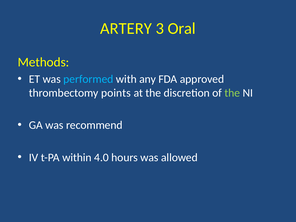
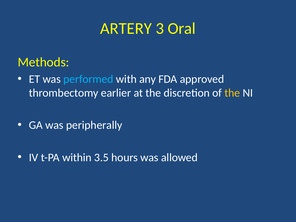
points: points -> earlier
the at (232, 93) colour: light green -> yellow
recommend: recommend -> peripherally
4.0: 4.0 -> 3.5
